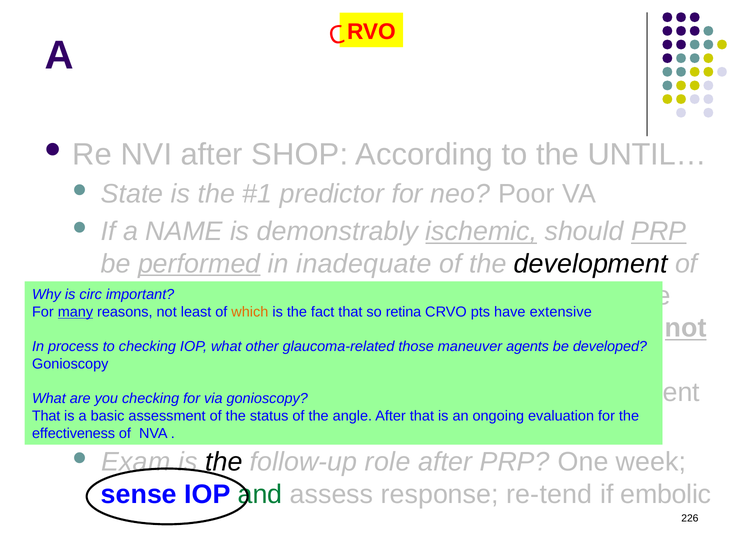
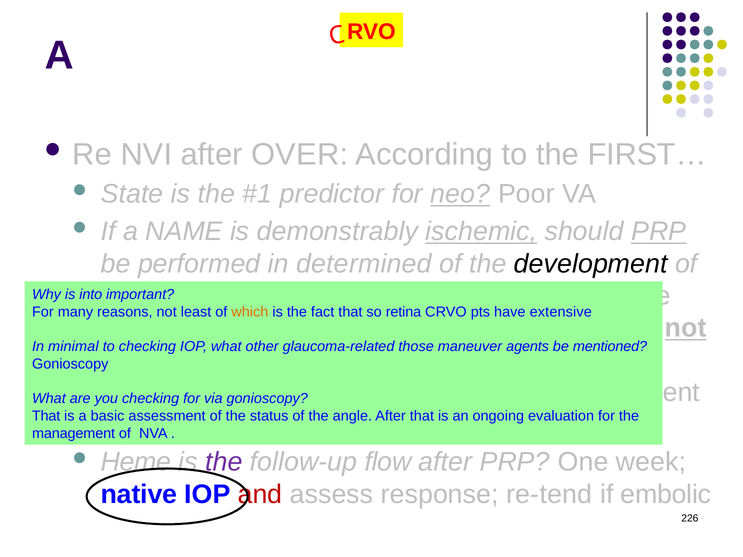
SHOP: SHOP -> OVER
UNTIL…: UNTIL… -> FIRST…
neo underline: none -> present
performed underline: present -> none
inadequate: inadequate -> determined
circ: circ -> into
many underline: present -> none
process: process -> minimal
developed at (610, 347): developed -> mentioned
effectiveness at (74, 434): effectiveness -> management
Exam: Exam -> Heme
the at (224, 462) colour: black -> purple
role: role -> flow
sense: sense -> native
and at (260, 495) colour: green -> red
